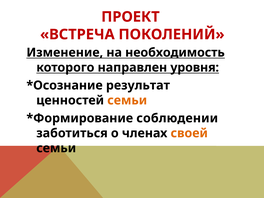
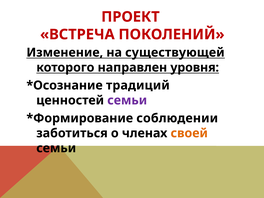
необходимость: необходимость -> существующей
результат: результат -> традиций
семьи at (127, 100) colour: orange -> purple
